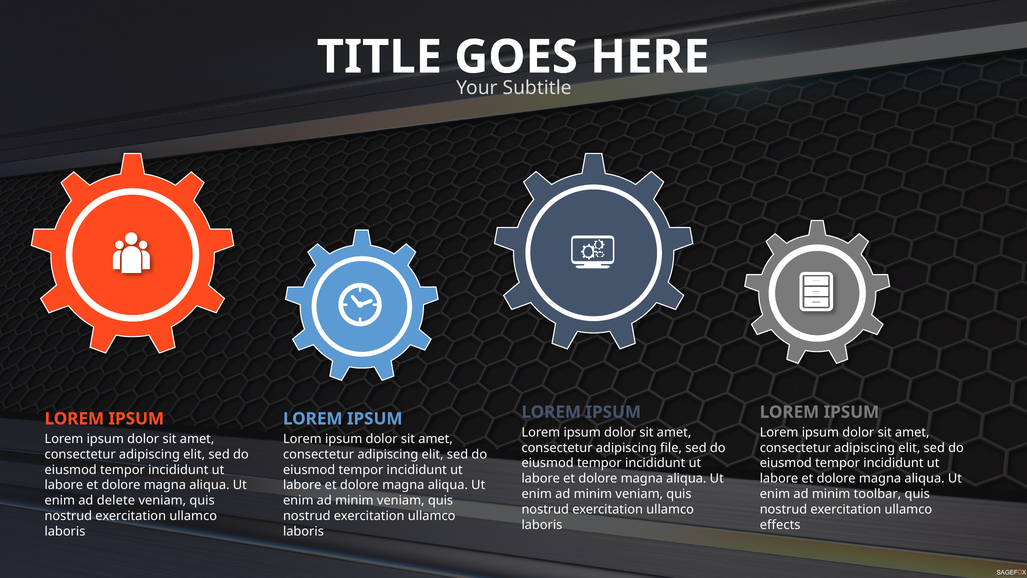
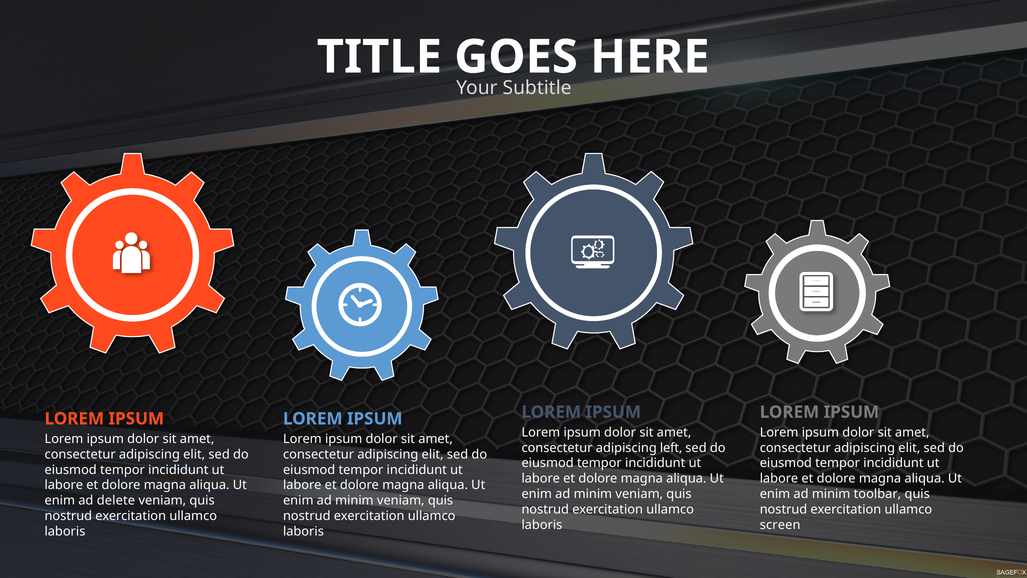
file: file -> left
effects: effects -> screen
